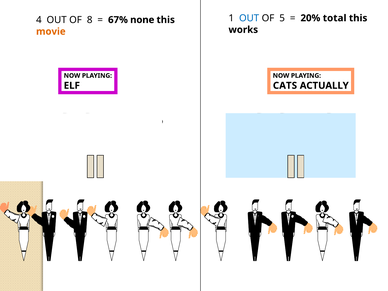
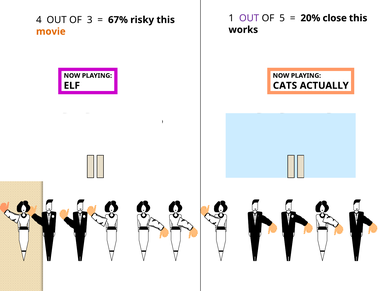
OUT at (249, 18) colour: blue -> purple
total: total -> close
8: 8 -> 3
none: none -> risky
